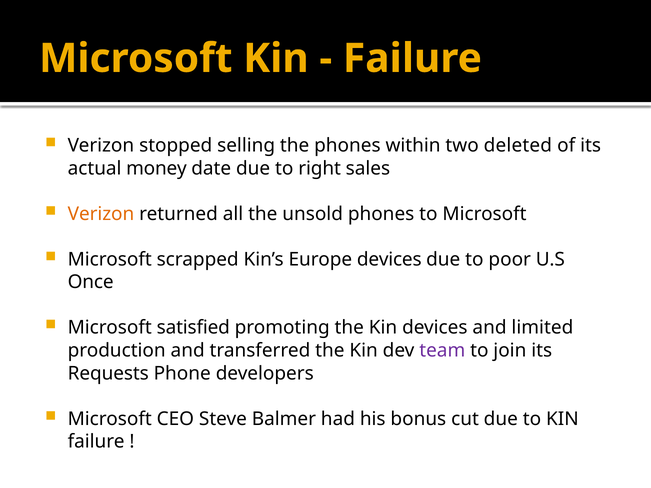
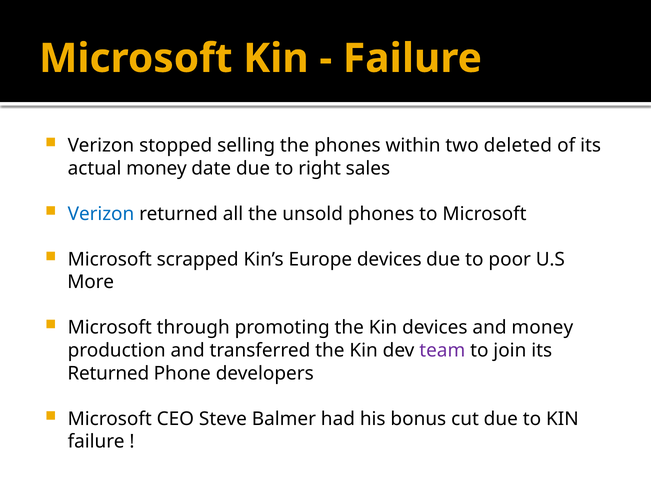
Verizon at (101, 214) colour: orange -> blue
Once: Once -> More
satisfied: satisfied -> through
and limited: limited -> money
Requests at (108, 373): Requests -> Returned
